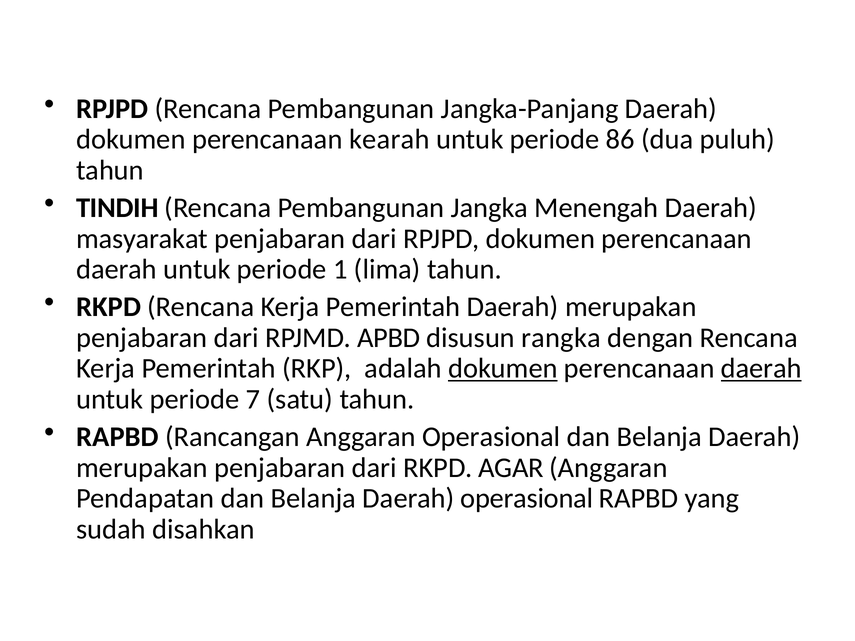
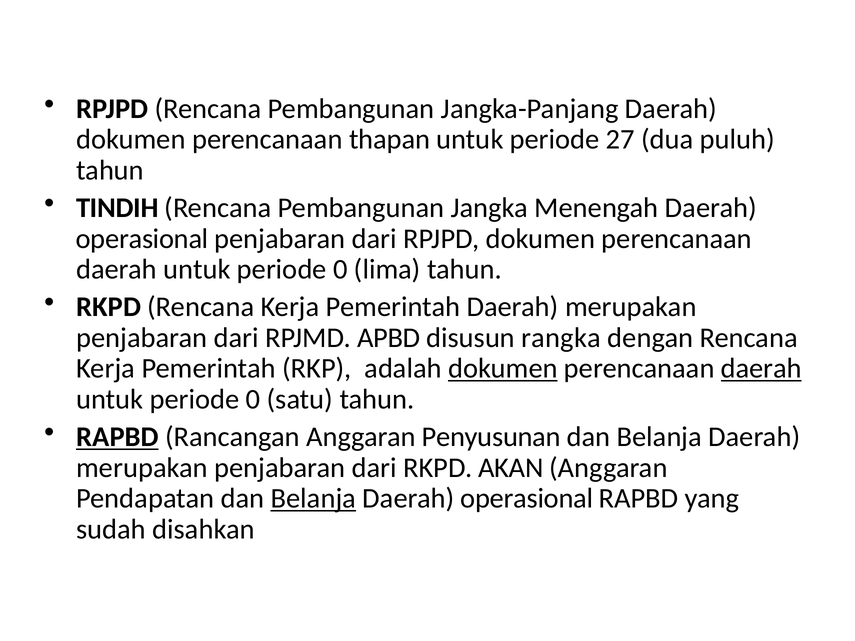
kearah: kearah -> thapan
86: 86 -> 27
masyarakat at (142, 239): masyarakat -> operasional
1 at (340, 270): 1 -> 0
7 at (253, 399): 7 -> 0
RAPBD at (117, 437) underline: none -> present
Anggaran Operasional: Operasional -> Penyusunan
AGAR: AGAR -> AKAN
Belanja at (313, 499) underline: none -> present
